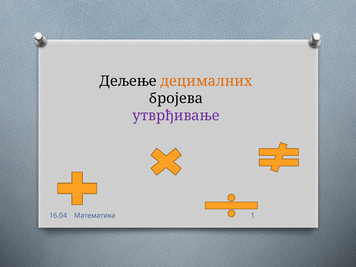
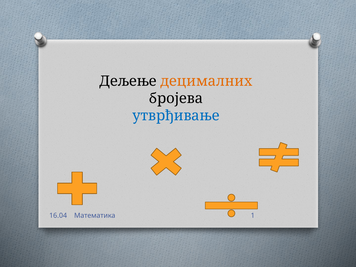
утврђивање colour: purple -> blue
